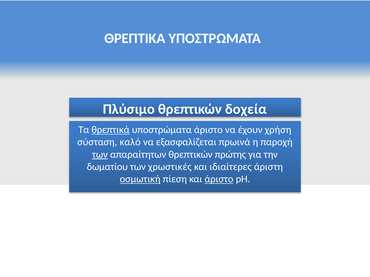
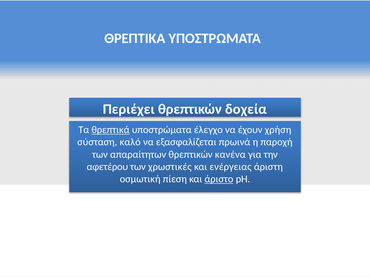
Πλύσιμο: Πλύσιμο -> Περιέχει
υποστρώματα άριστο: άριστο -> έλεγχο
των at (100, 155) underline: present -> none
πρώτης: πρώτης -> κανένα
δωματίου: δωματίου -> αφετέρου
ιδιαίτερες: ιδιαίτερες -> ενέργειας
οσμωτική underline: present -> none
